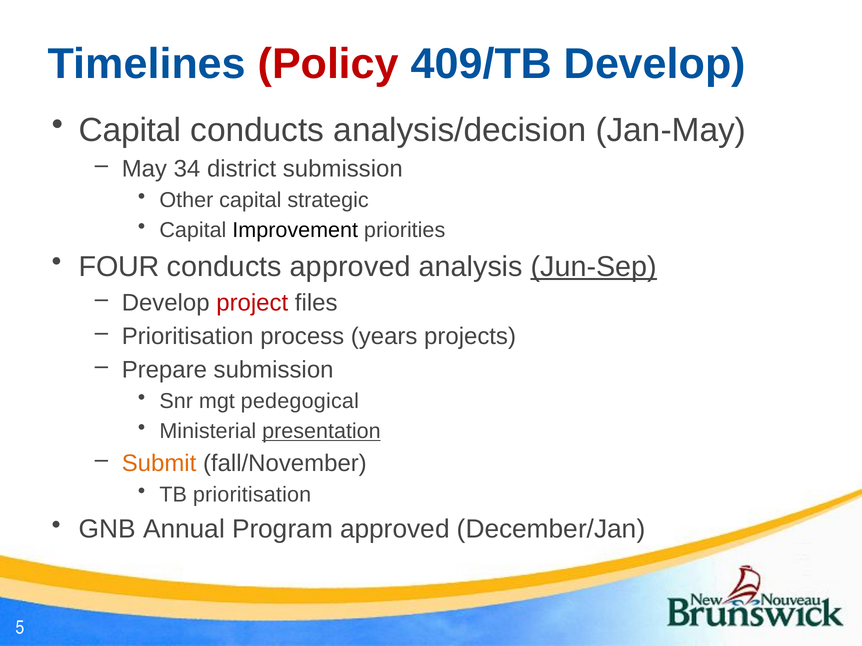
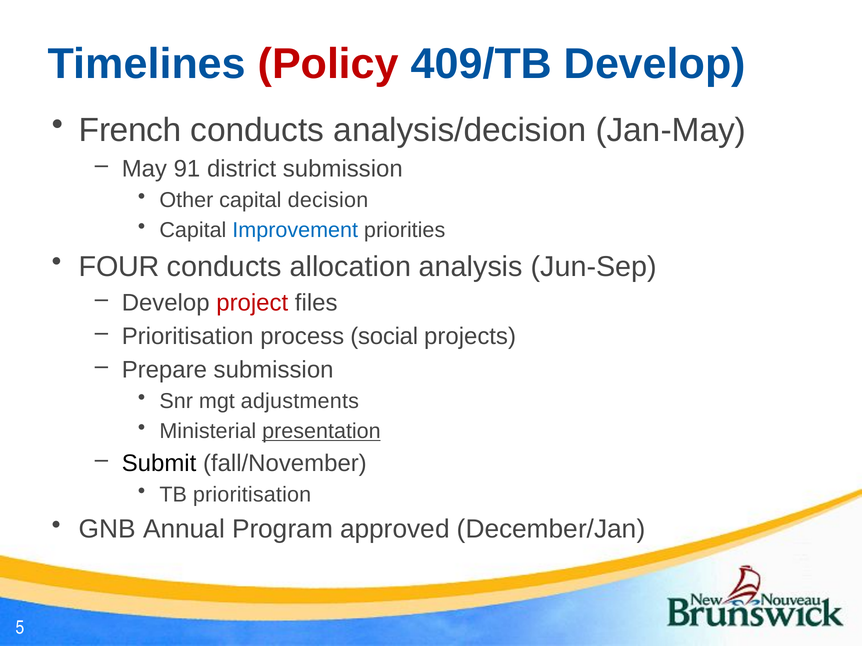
Capital at (130, 130): Capital -> French
34: 34 -> 91
strategic: strategic -> decision
Improvement colour: black -> blue
conducts approved: approved -> allocation
Jun-Sep underline: present -> none
years: years -> social
pedegogical: pedegogical -> adjustments
Submit colour: orange -> black
